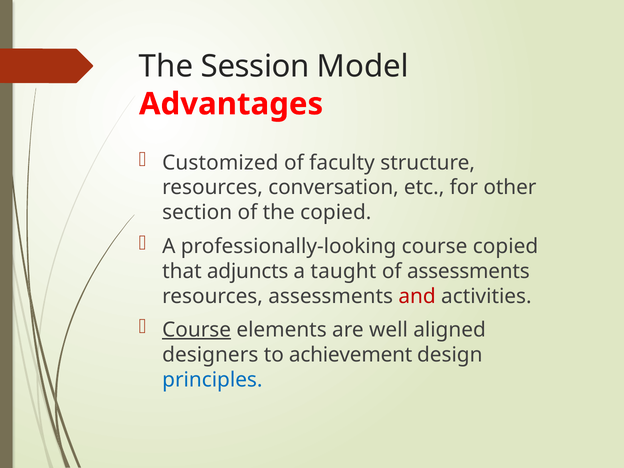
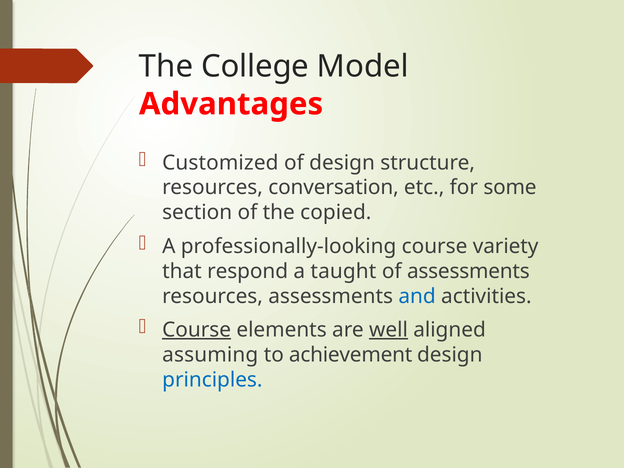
Session: Session -> College
of faculty: faculty -> design
other: other -> some
course copied: copied -> variety
adjuncts: adjuncts -> respond
and colour: red -> blue
well underline: none -> present
designers: designers -> assuming
